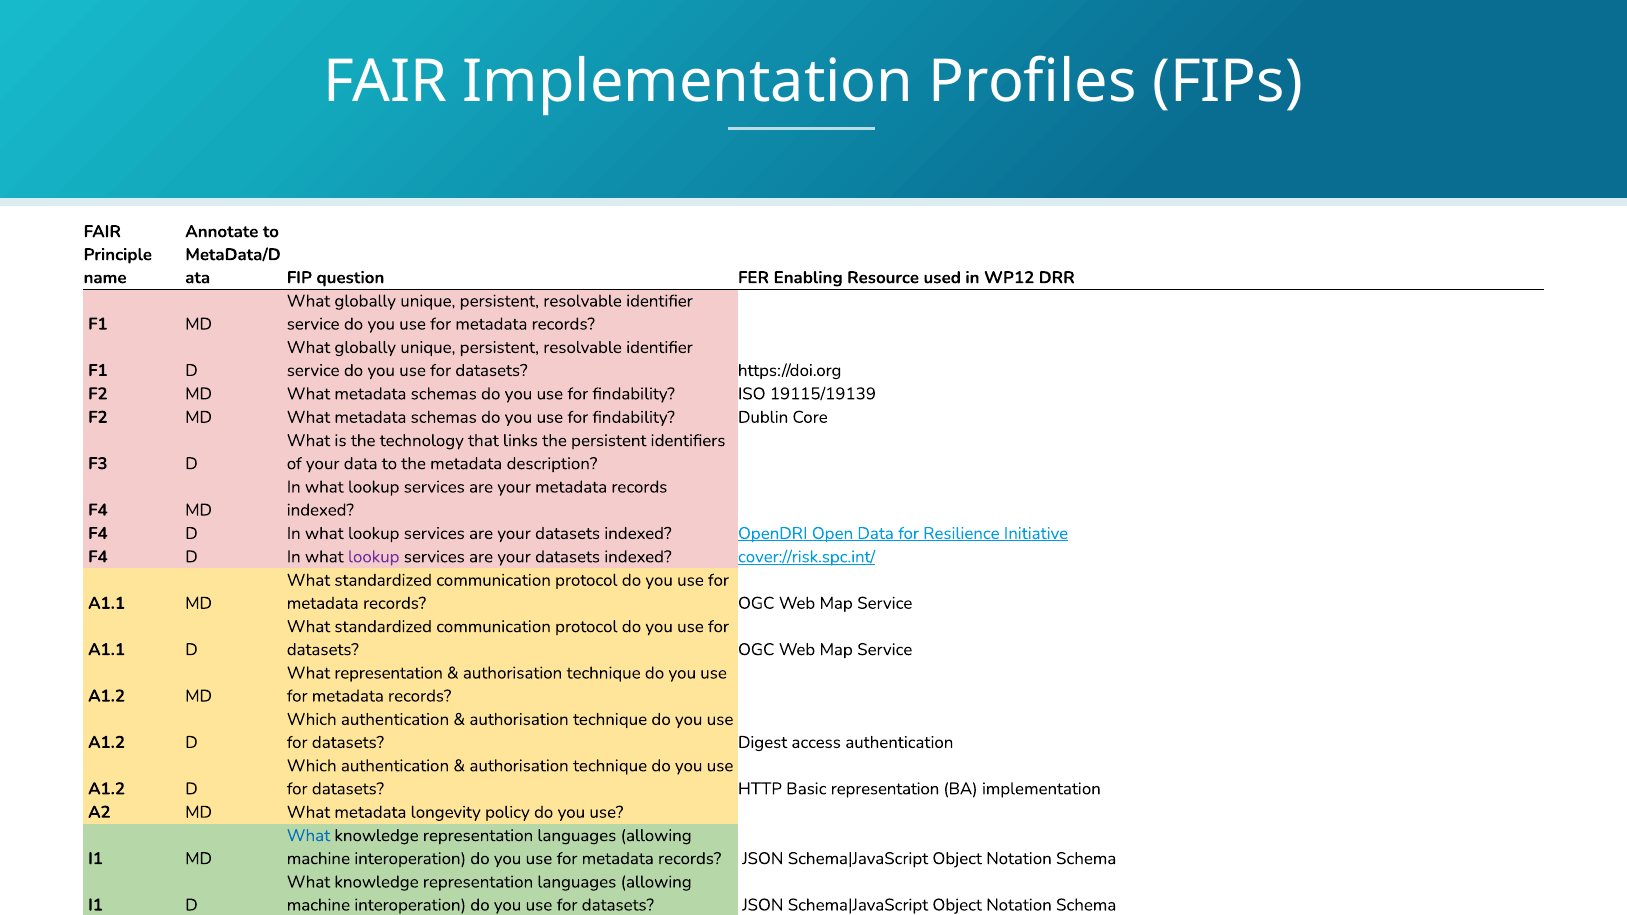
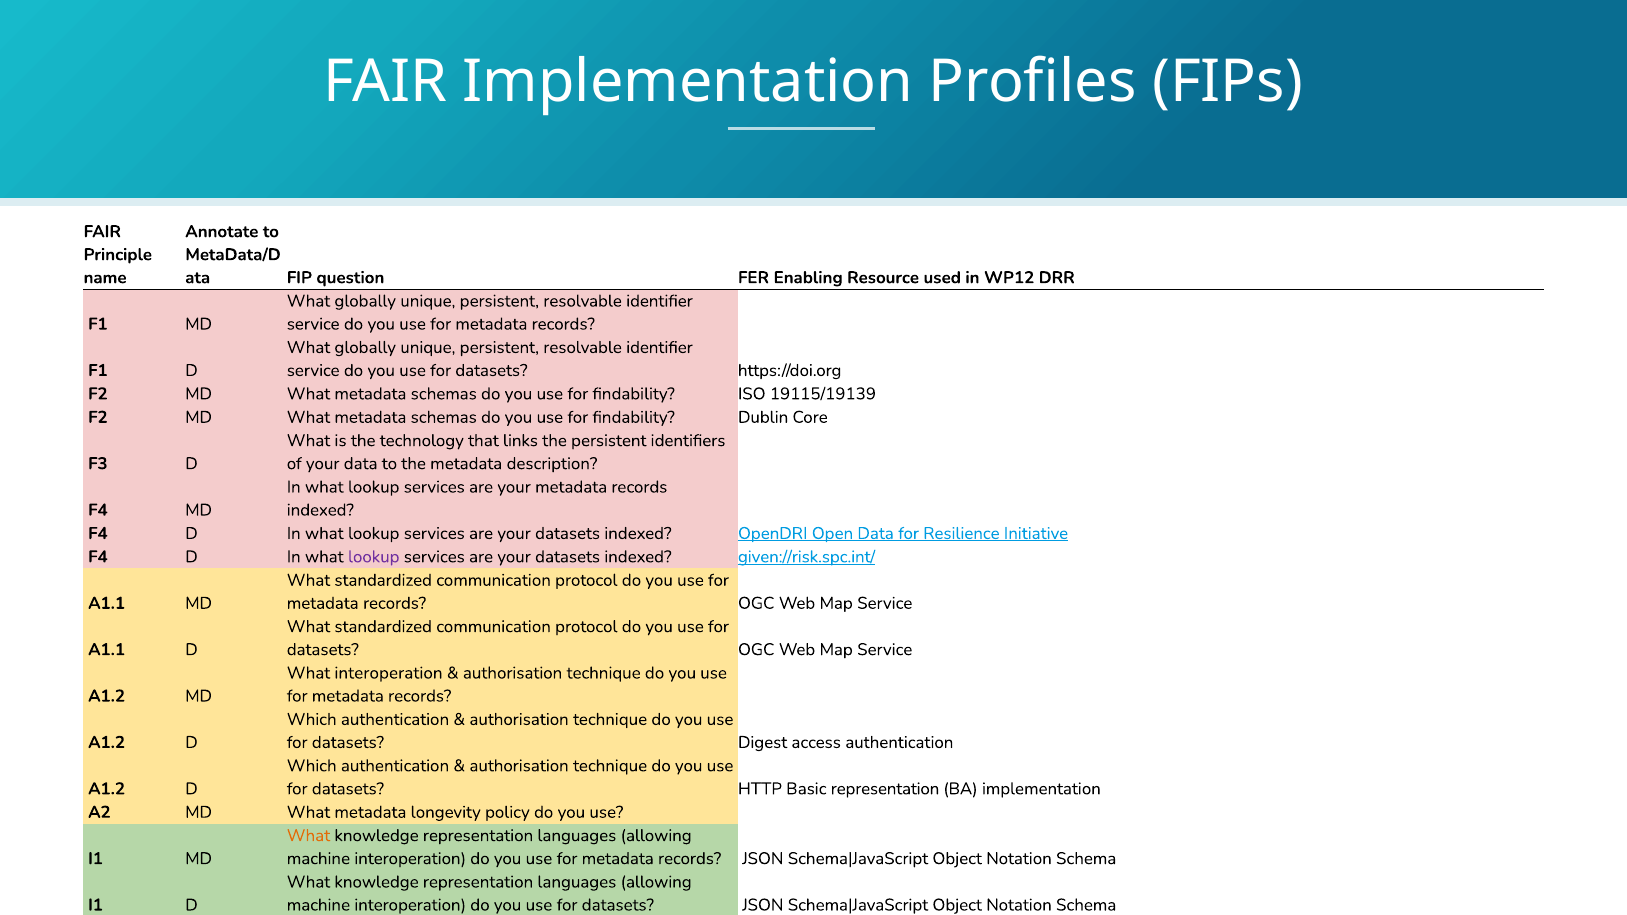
cover://risk.spc.int/: cover://risk.spc.int/ -> given://risk.spc.int/
What representation: representation -> interoperation
What at (308, 836) colour: blue -> orange
